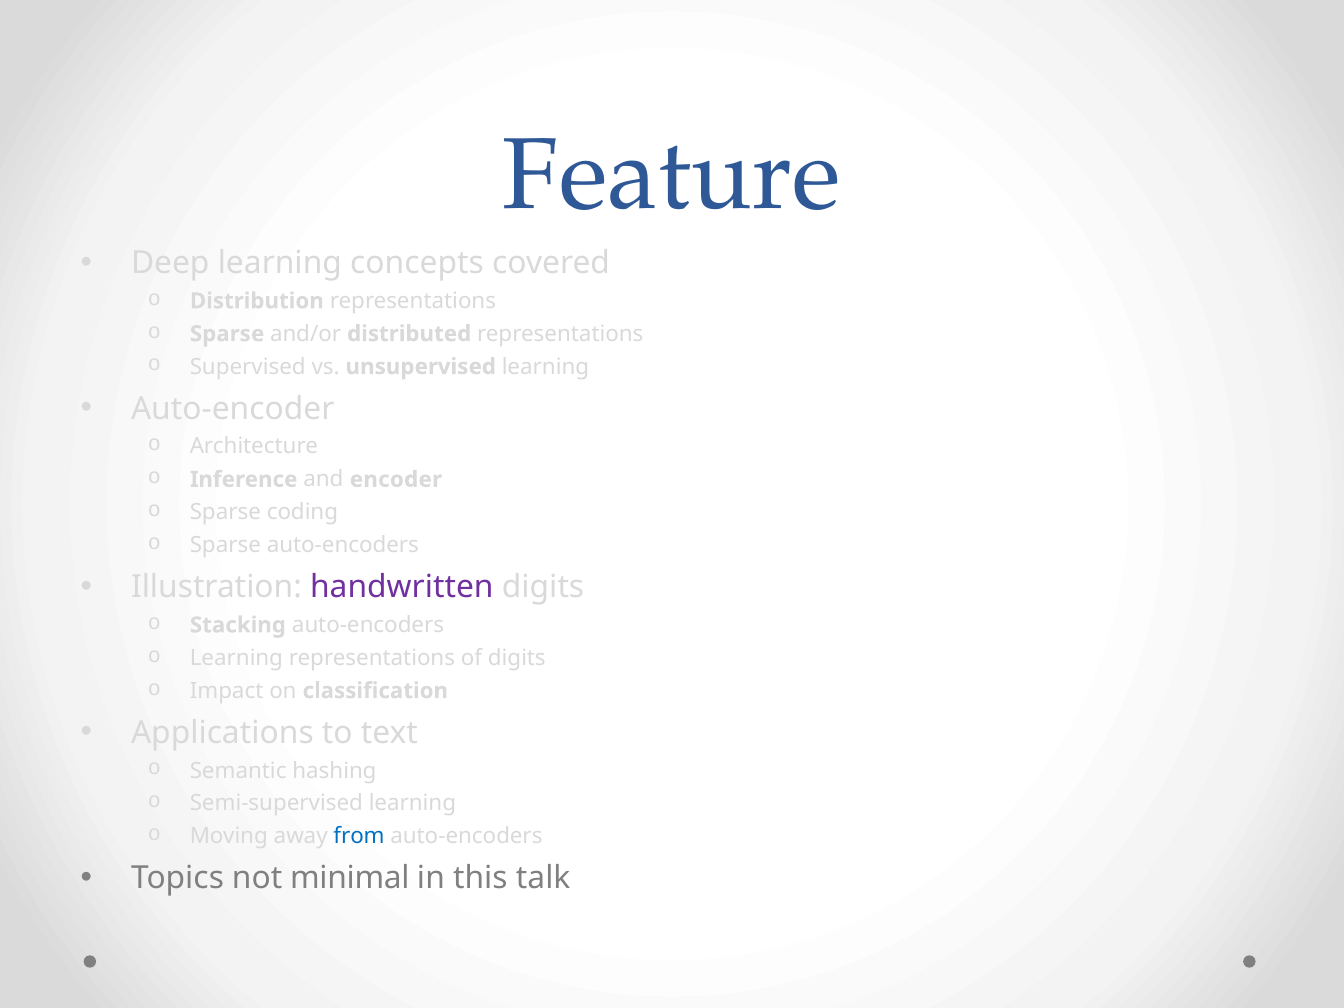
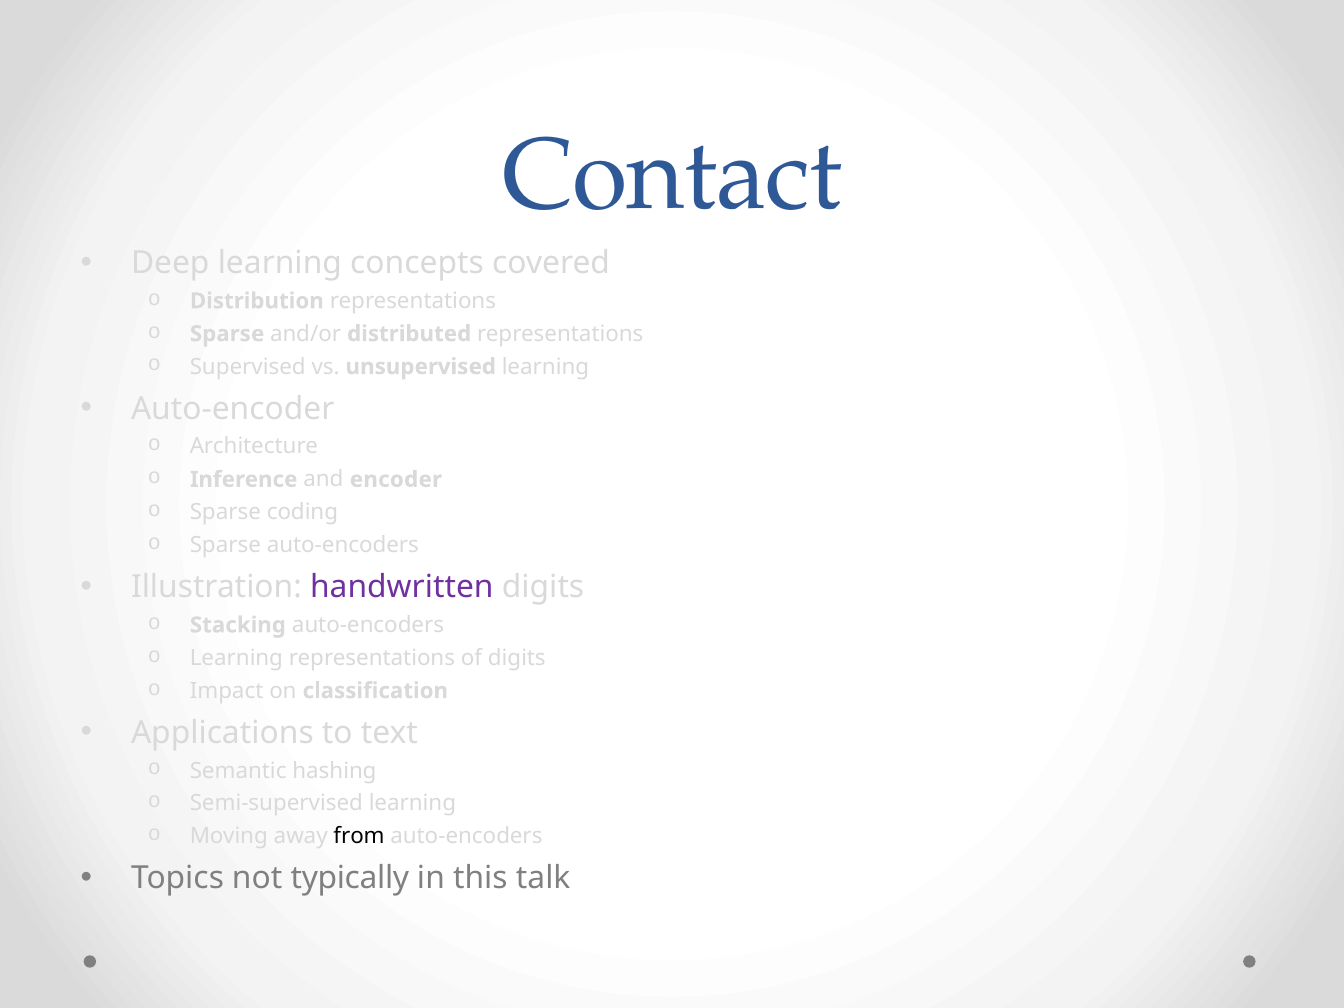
Feature: Feature -> Contact
from colour: blue -> black
minimal: minimal -> typically
